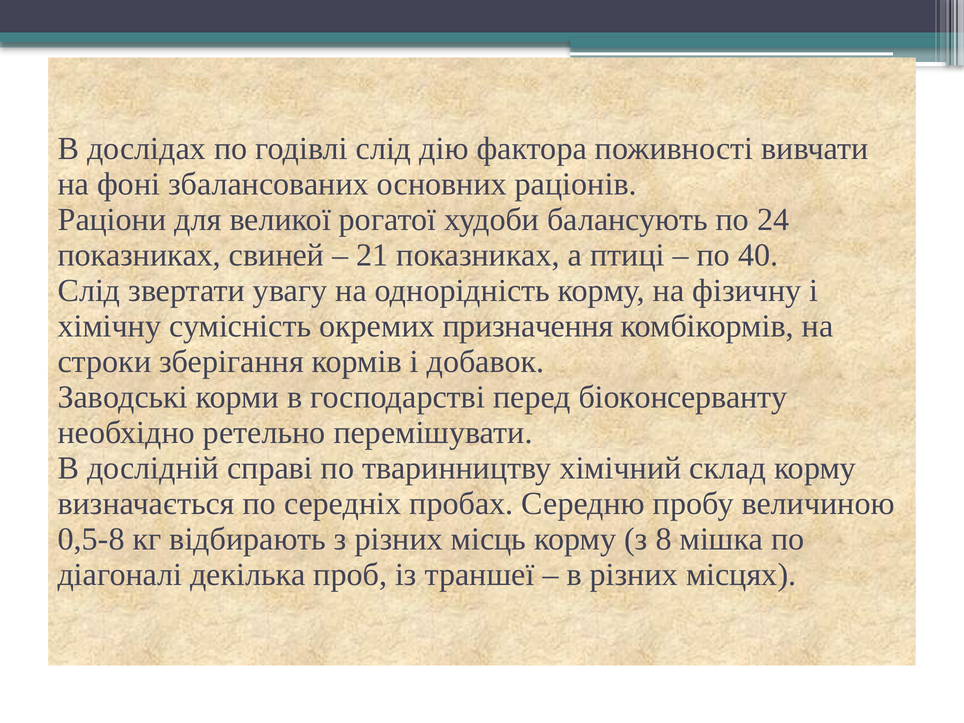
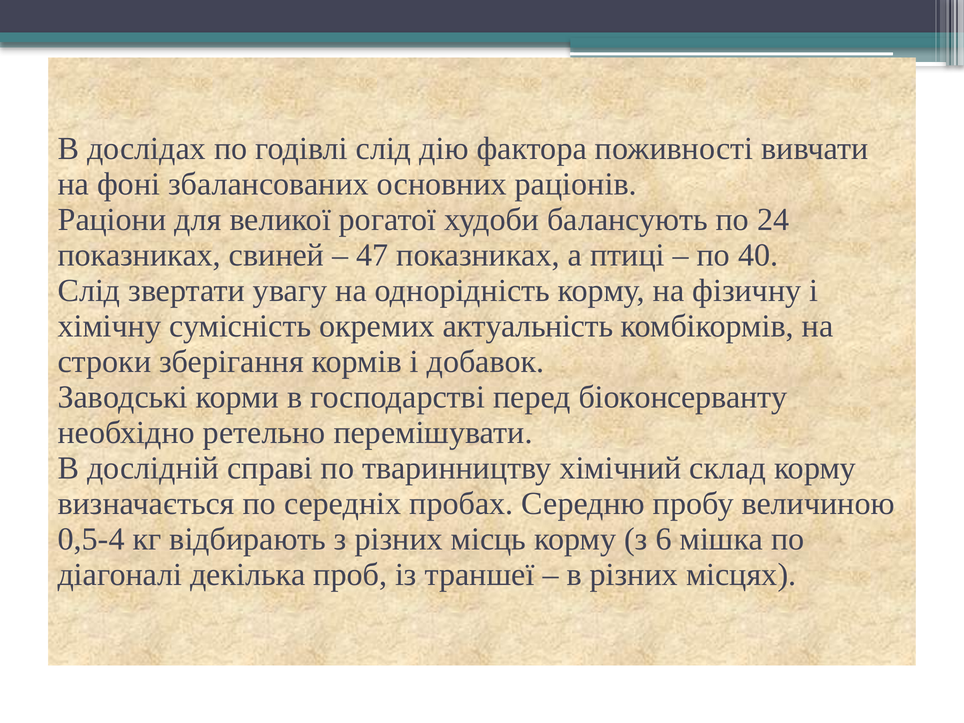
21: 21 -> 47
призначення: призначення -> актуальність
0,5-8: 0,5-8 -> 0,5-4
8: 8 -> 6
